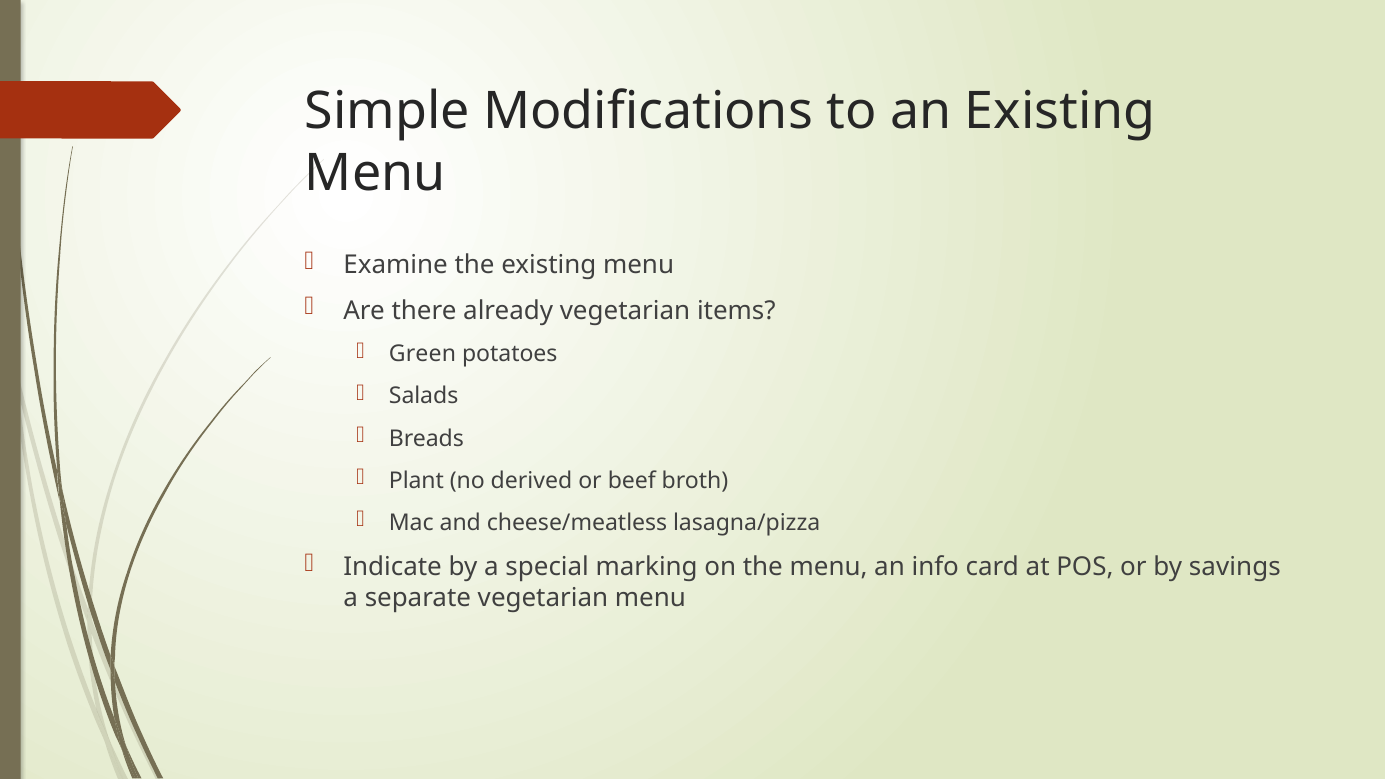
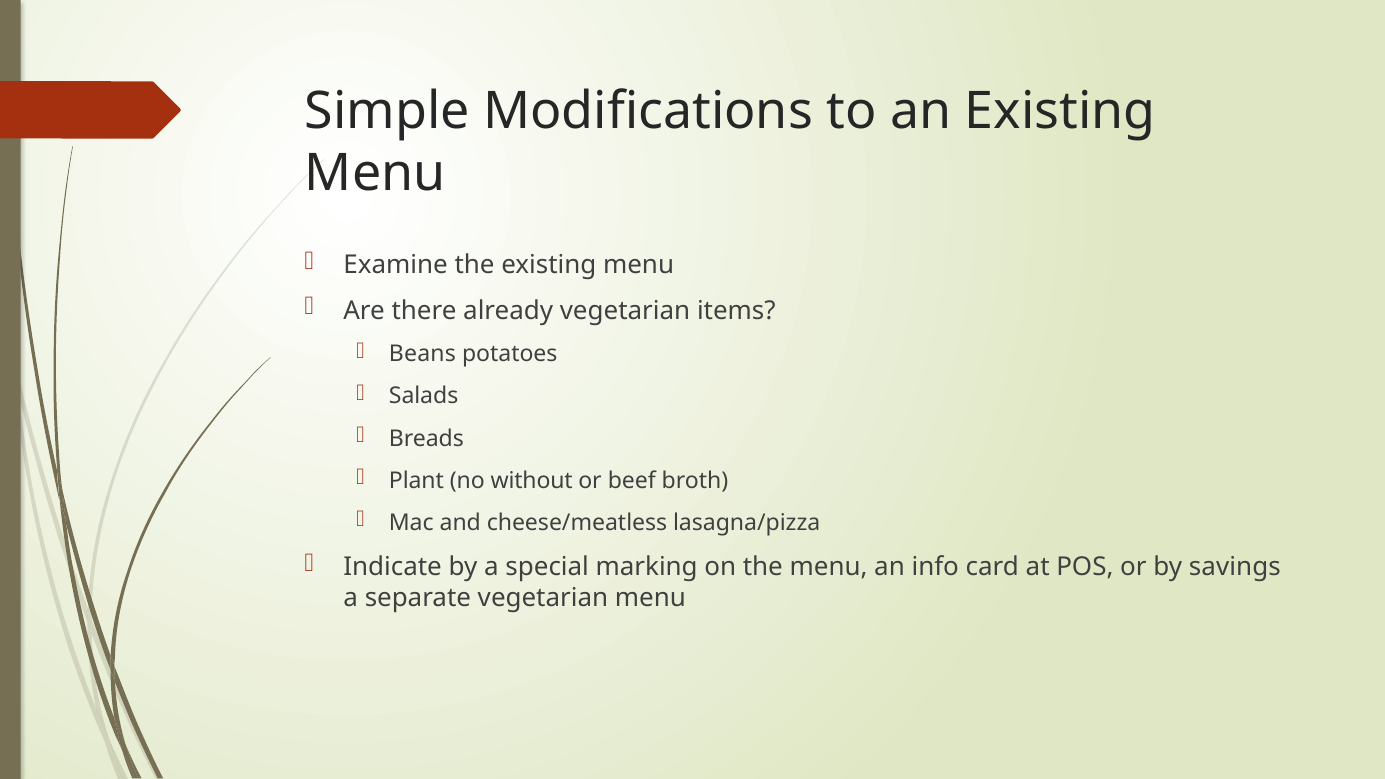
Green: Green -> Beans
derived: derived -> without
